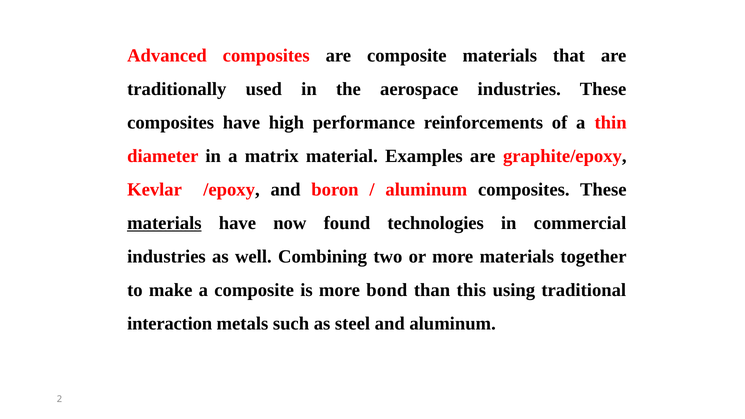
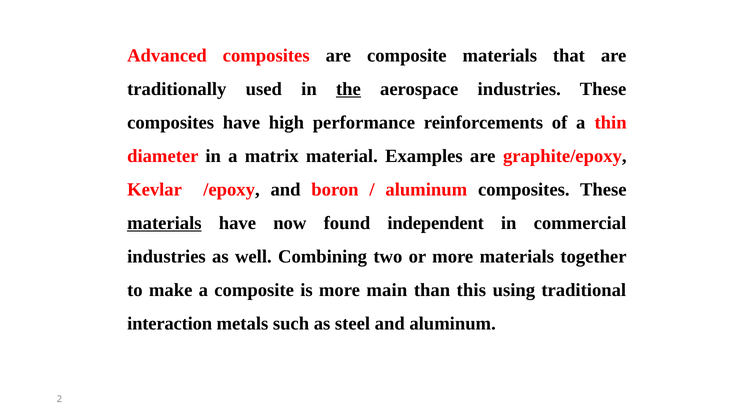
the underline: none -> present
technologies: technologies -> independent
bond: bond -> main
